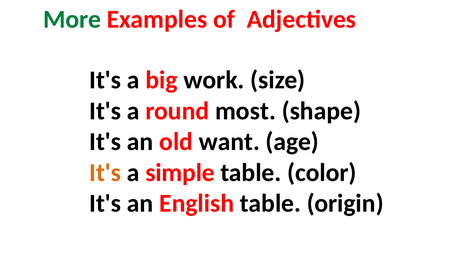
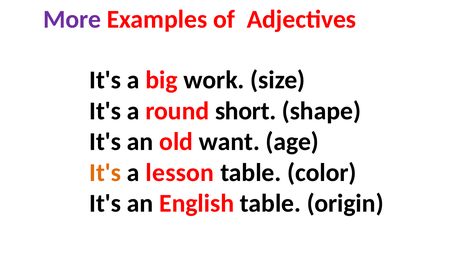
More colour: green -> purple
most: most -> short
simple: simple -> lesson
